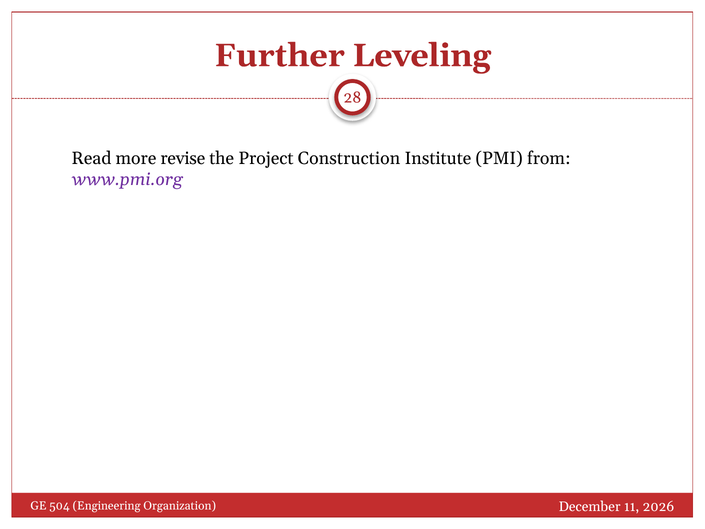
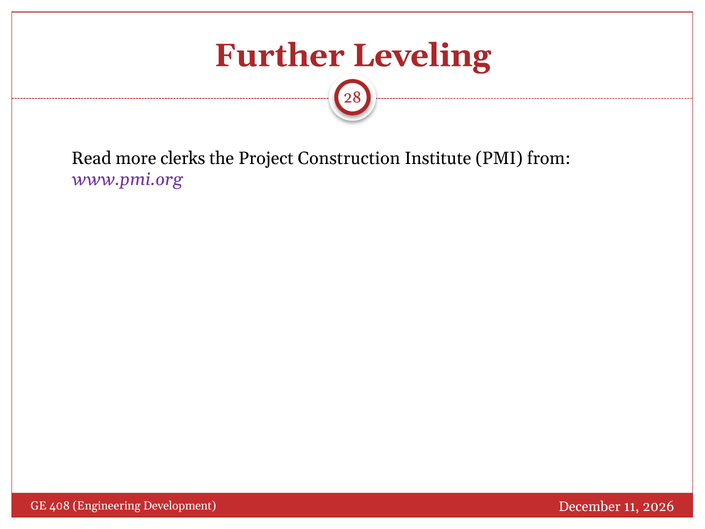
revise: revise -> clerks
504: 504 -> 408
Organization: Organization -> Development
